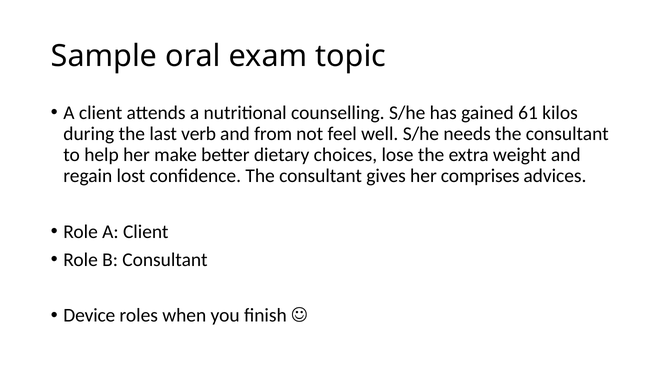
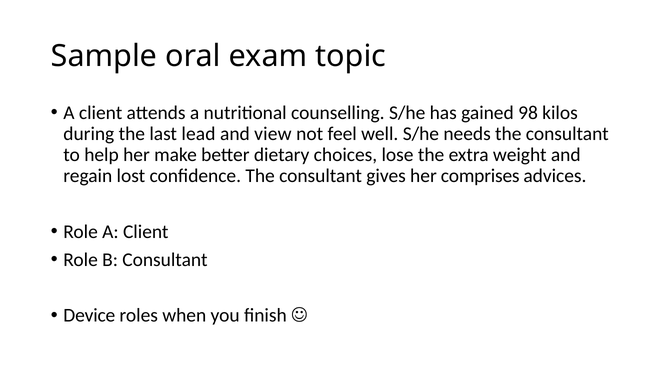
61: 61 -> 98
verb: verb -> lead
from: from -> view
